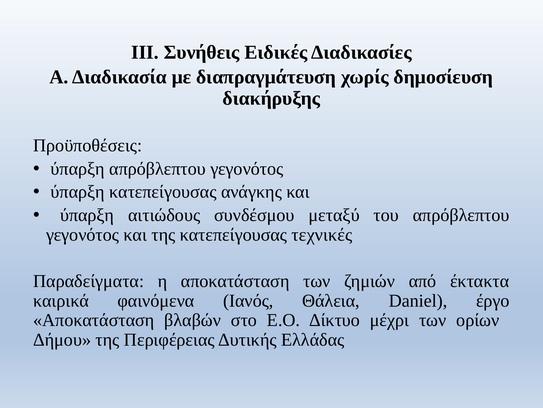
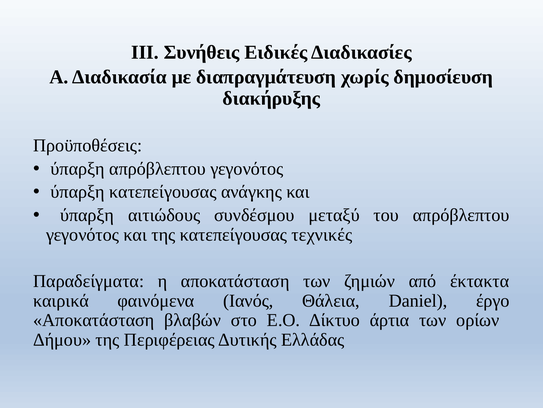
μέχρι: μέχρι -> άρτια
